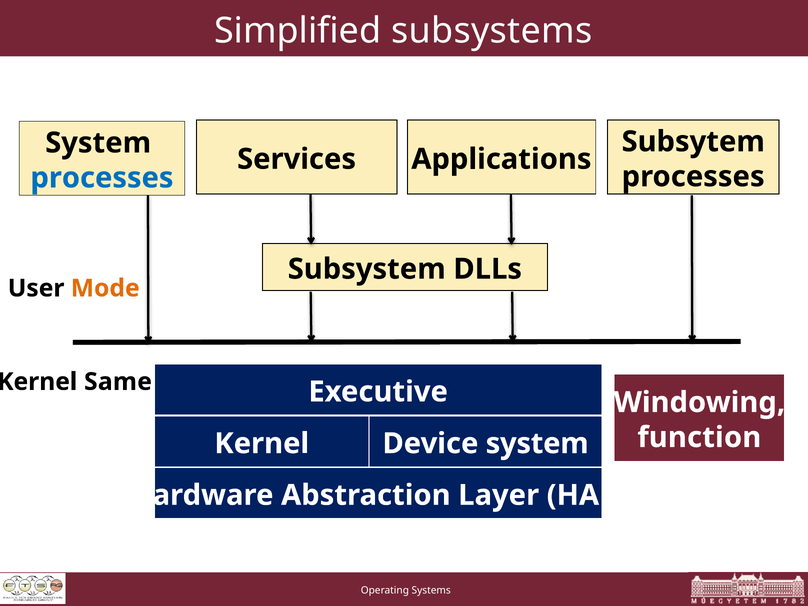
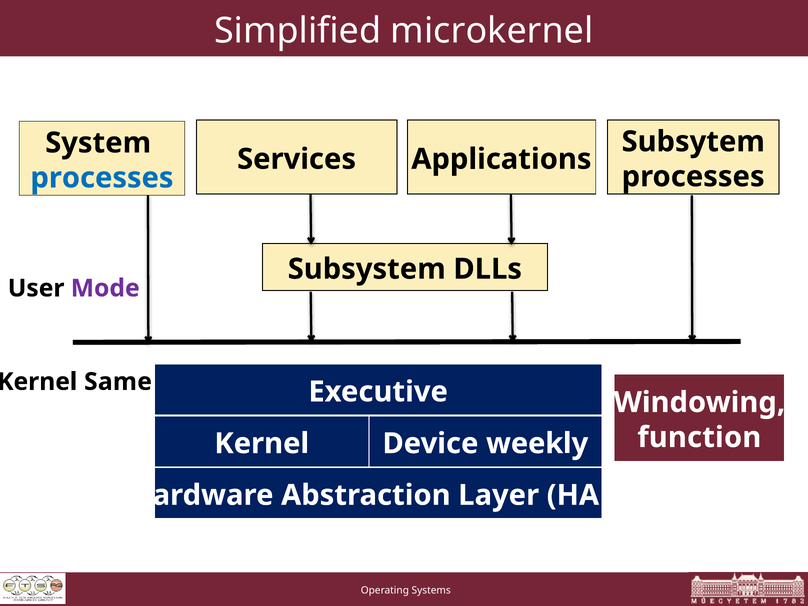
subsystems: subsystems -> microkernel
Mode colour: orange -> purple
Device system: system -> weekly
